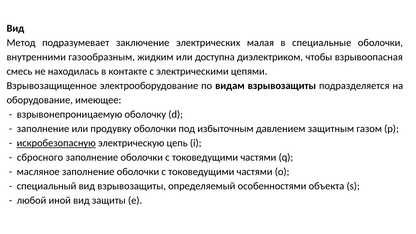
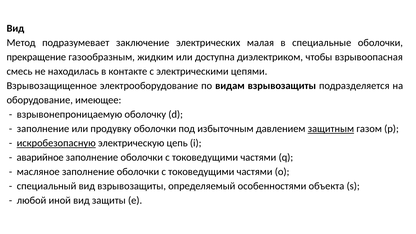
внутренними: внутренними -> прекращение
защитным underline: none -> present
сбросного: сбросного -> аварийное
